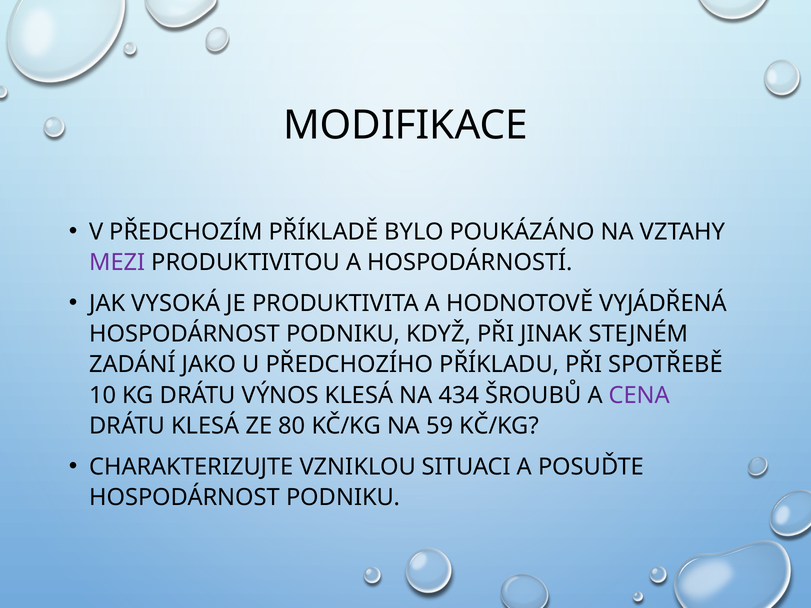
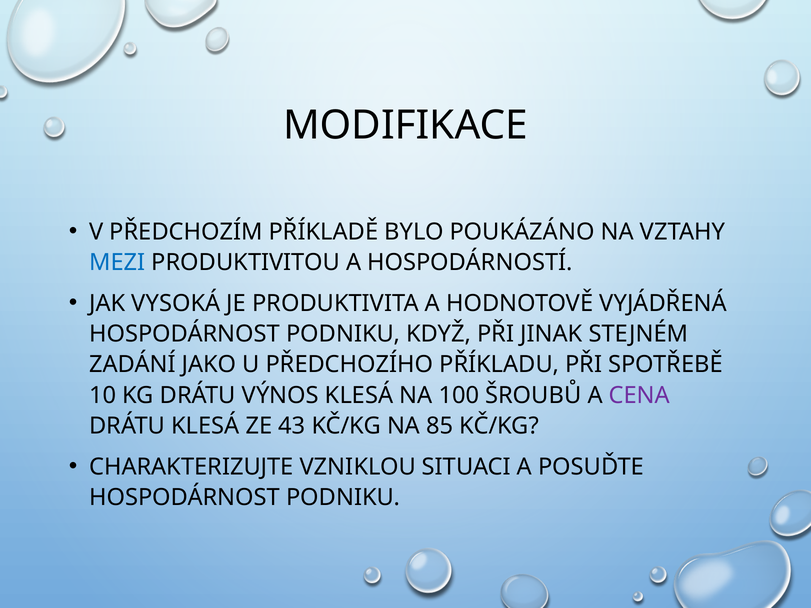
MEZI colour: purple -> blue
434: 434 -> 100
80: 80 -> 43
59: 59 -> 85
